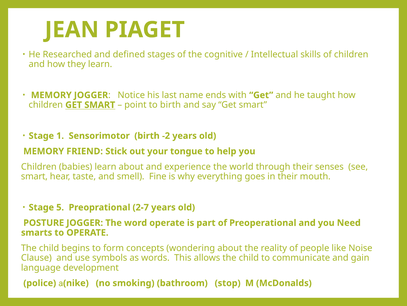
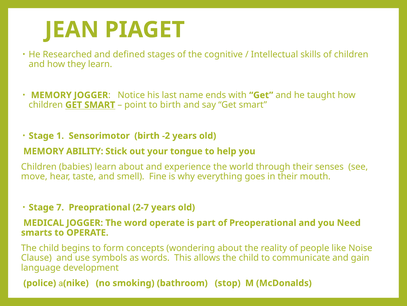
FRIEND: FRIEND -> ABILITY
smart at (34, 176): smart -> move
5: 5 -> 7
POSTURE: POSTURE -> MEDICAL
